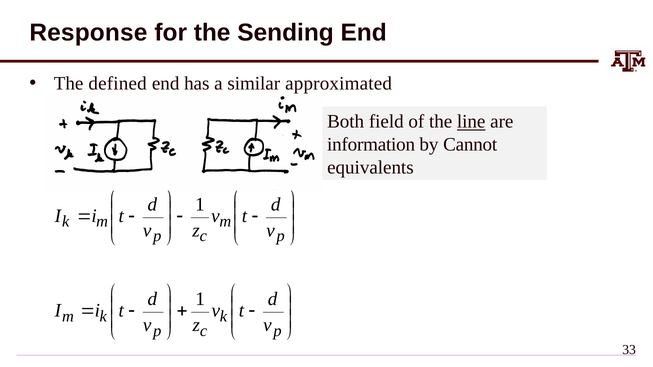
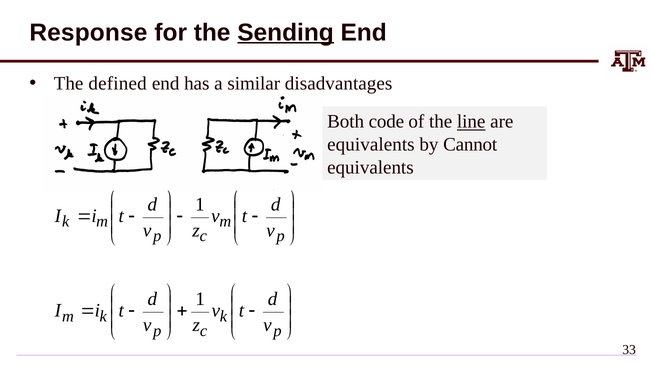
Sending underline: none -> present
approximated: approximated -> disadvantages
field: field -> code
information at (371, 145): information -> equivalents
